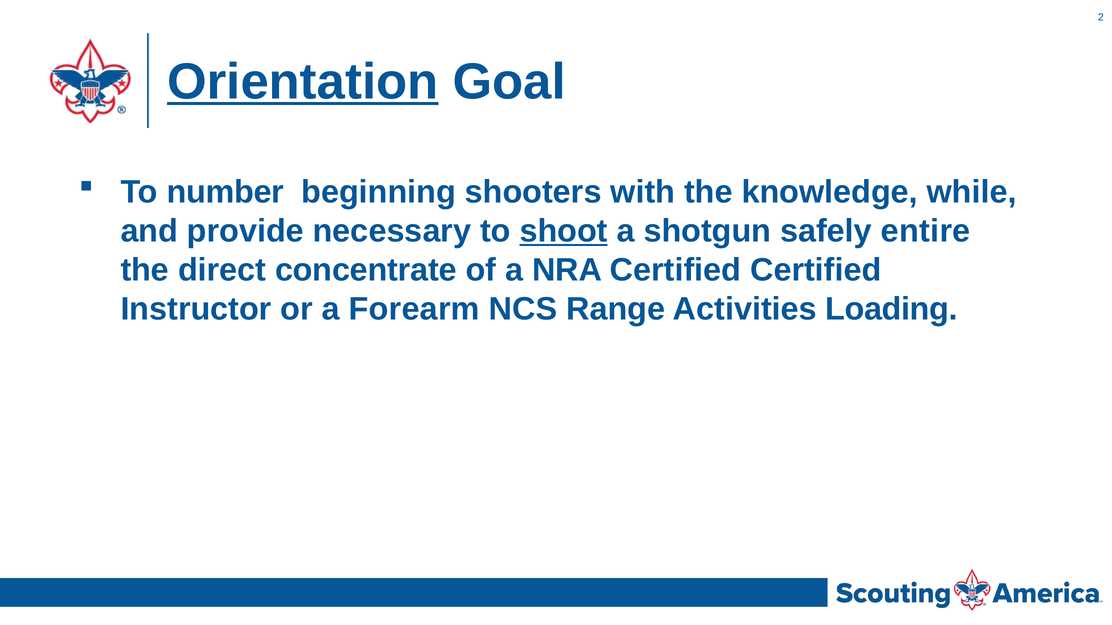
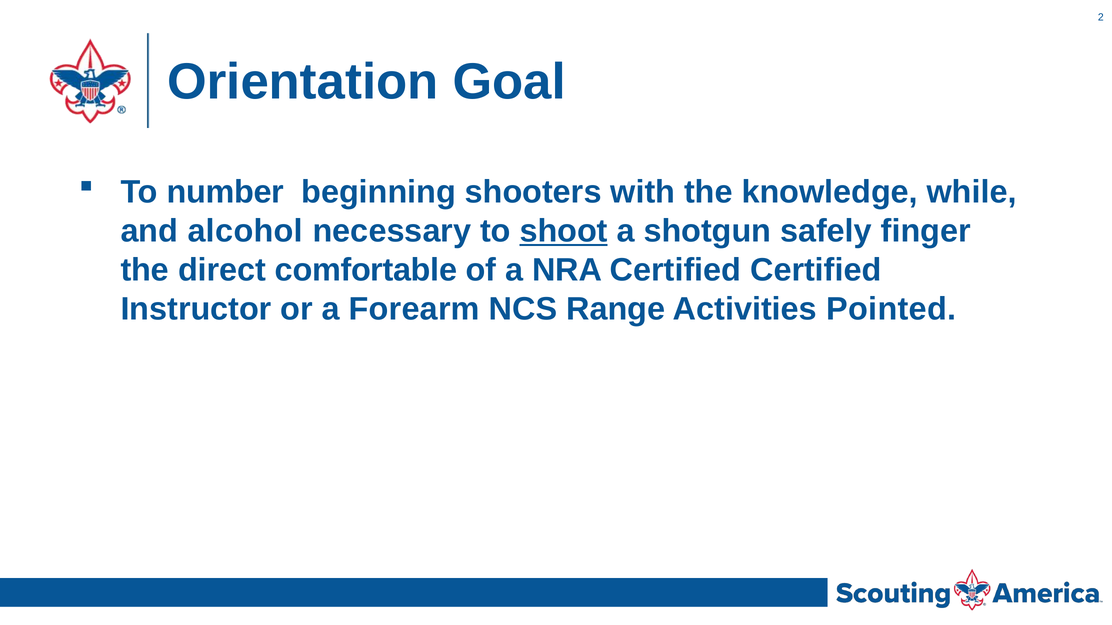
Orientation underline: present -> none
provide: provide -> alcohol
entire: entire -> finger
concentrate: concentrate -> comfortable
Loading: Loading -> Pointed
